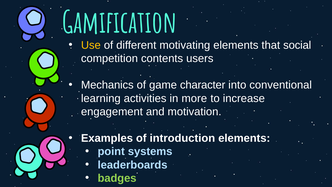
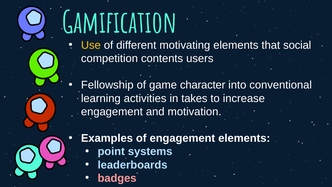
Mechanics: Mechanics -> Fellowship
more: more -> takes
of introduction: introduction -> engagement
badges colour: light green -> pink
